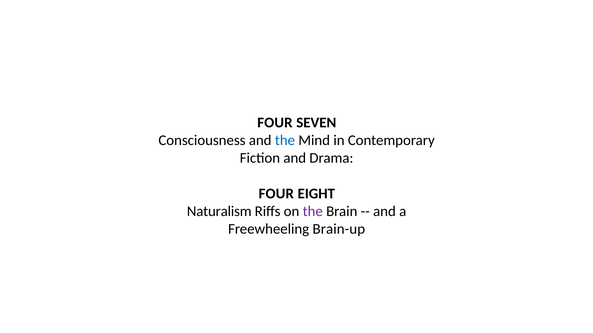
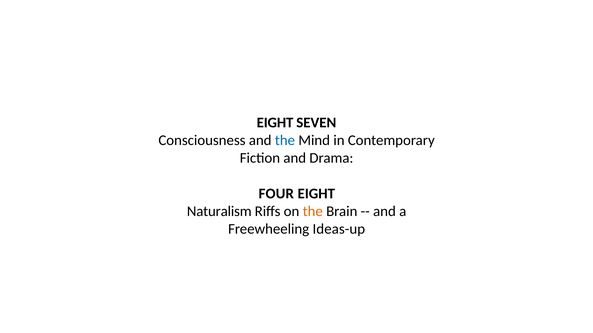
FOUR at (275, 123): FOUR -> EIGHT
the at (313, 212) colour: purple -> orange
Brain-up: Brain-up -> Ideas-up
